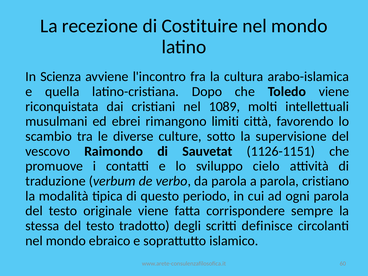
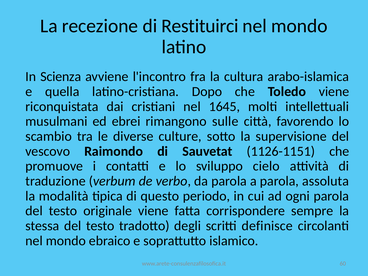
Costituire: Costituire -> Restituirci
1089: 1089 -> 1645
limiti: limiti -> sulle
cristiano: cristiano -> assoluta
